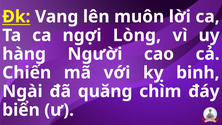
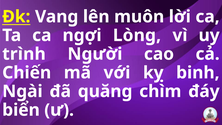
hàng: hàng -> trình
